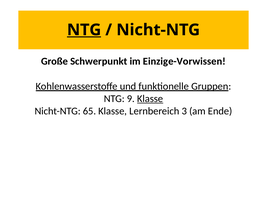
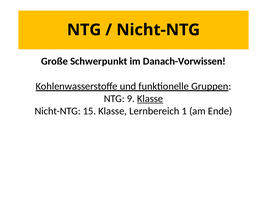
NTG at (84, 30) underline: present -> none
Einzige-Vorwissen: Einzige-Vorwissen -> Danach-Vorwissen
65: 65 -> 15
3: 3 -> 1
